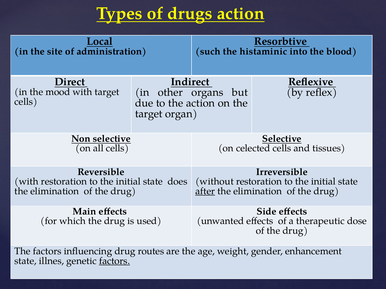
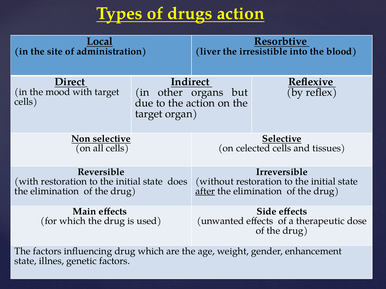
such: such -> liver
histaminic: histaminic -> irresistible
drug routes: routes -> which
factors at (115, 261) underline: present -> none
